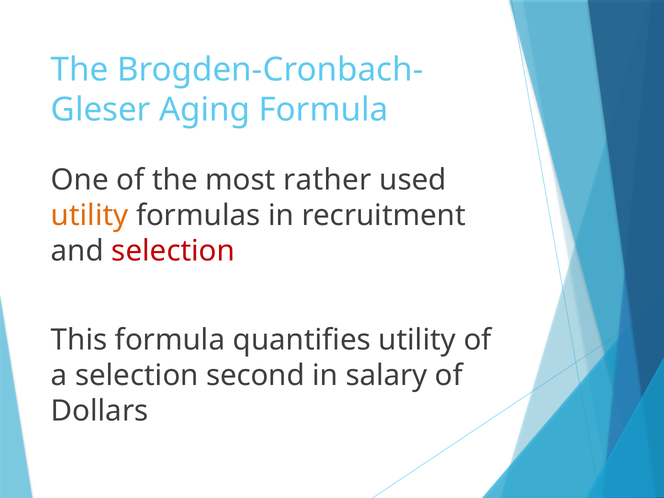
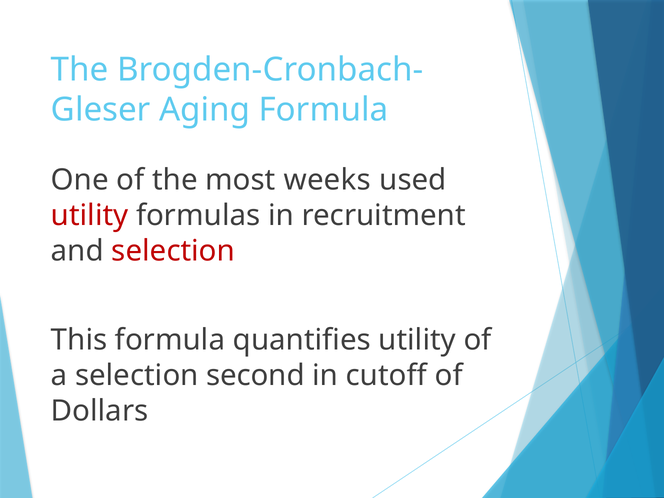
rather: rather -> weeks
utility at (90, 215) colour: orange -> red
salary: salary -> cutoff
